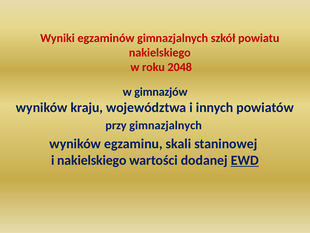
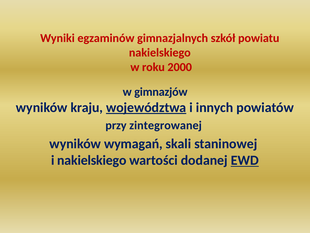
2048: 2048 -> 2000
województwa underline: none -> present
przy gimnazjalnych: gimnazjalnych -> zintegrowanej
egzaminu: egzaminu -> wymagań
